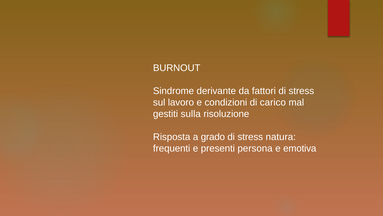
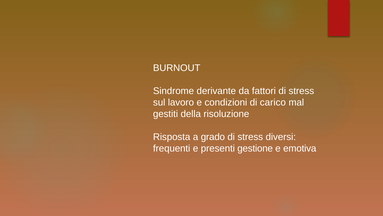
sulla: sulla -> della
natura: natura -> diversi
persona: persona -> gestione
